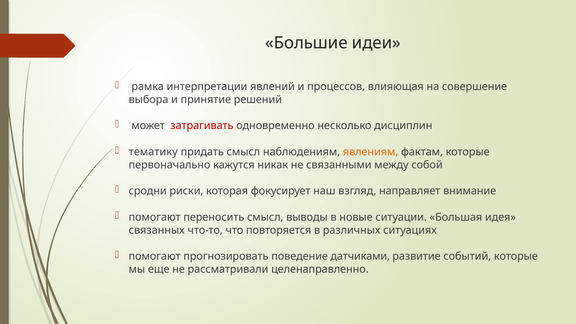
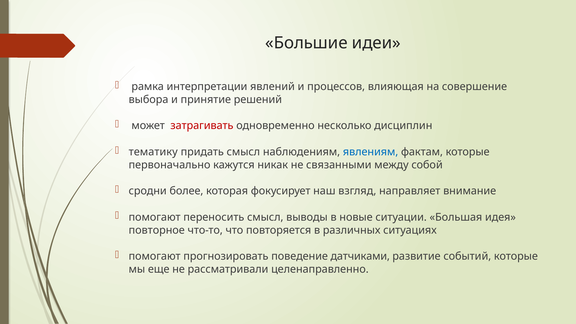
явлениям colour: orange -> blue
риски: риски -> более
связанных: связанных -> повторное
